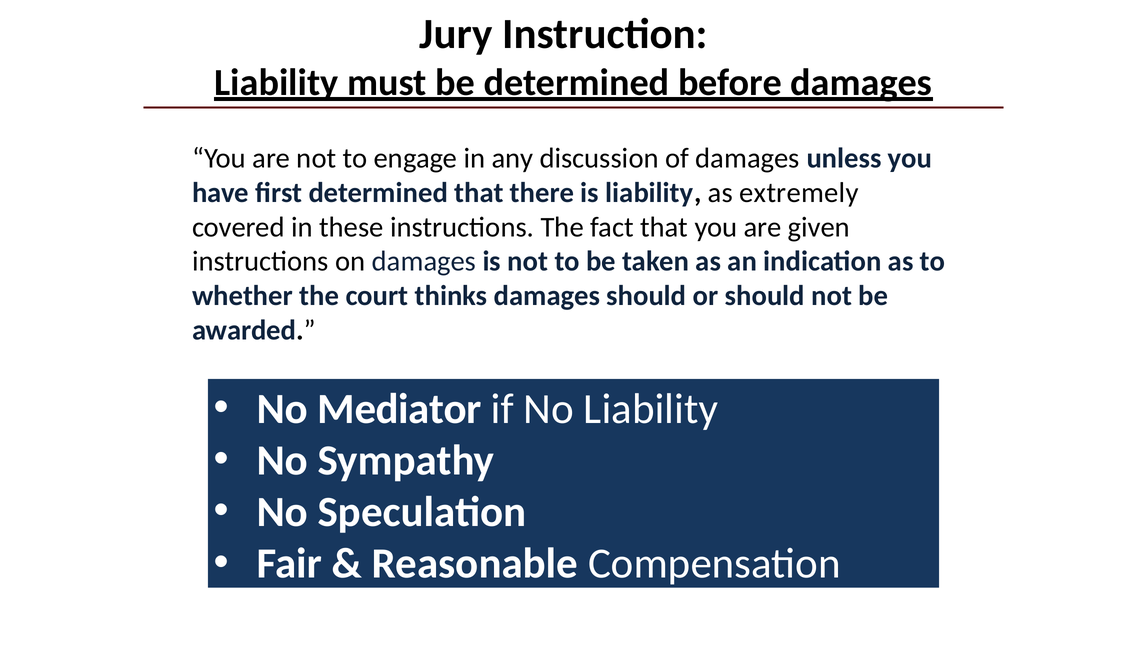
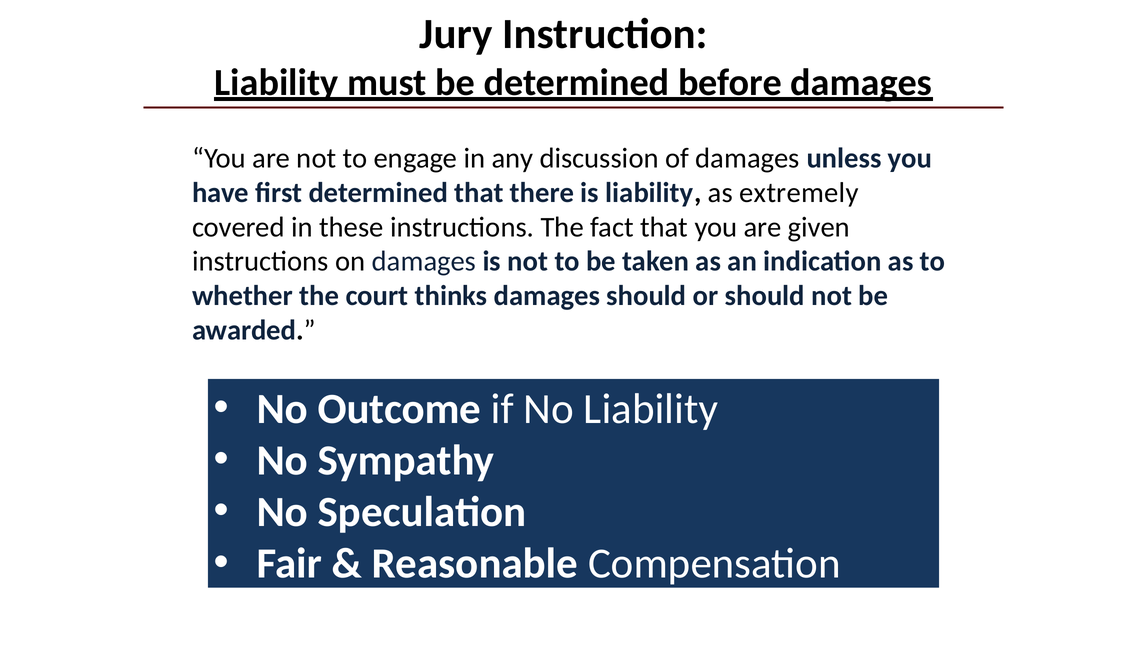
Mediator: Mediator -> Outcome
